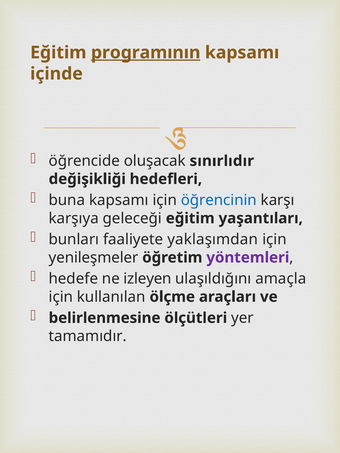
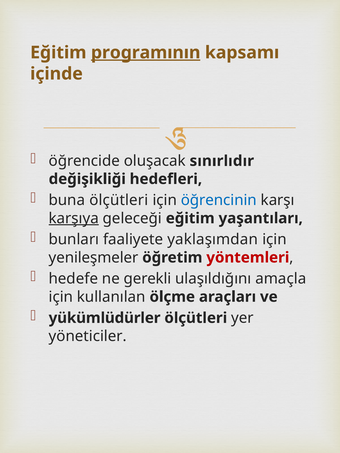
buna kapsamı: kapsamı -> ölçütleri
karşıya underline: none -> present
yöntemleri colour: purple -> red
izleyen: izleyen -> gerekli
belirlenmesine: belirlenmesine -> yükümlüdürler
tamamıdır: tamamıdır -> yöneticiler
